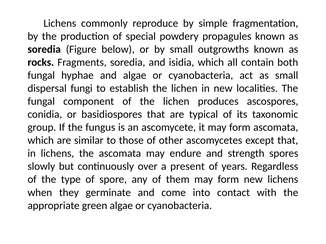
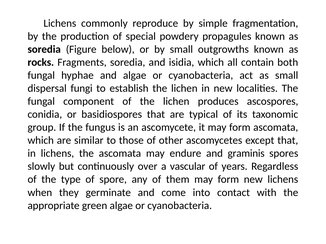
strength: strength -> graminis
present: present -> vascular
